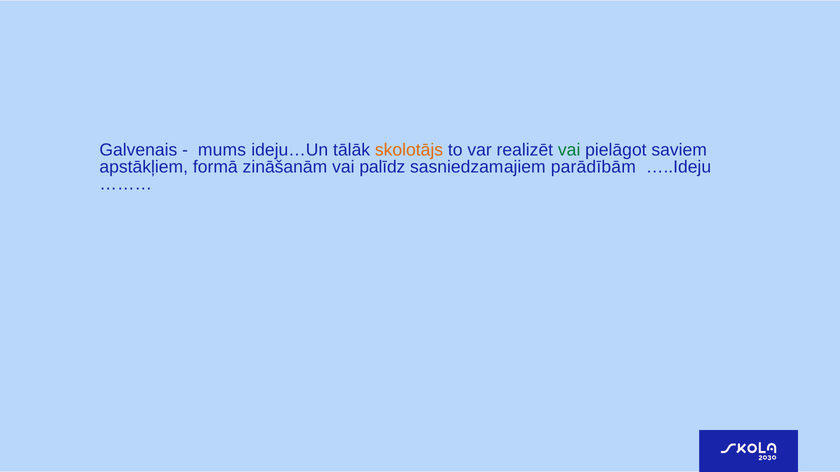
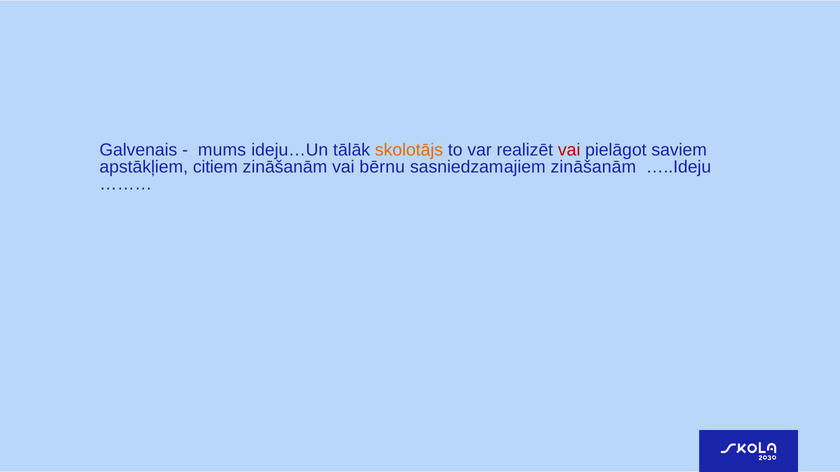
vai at (569, 150) colour: green -> red
formā: formā -> citiem
palīdz: palīdz -> bērnu
sasniedzamajiem parādībām: parādībām -> zināšanām
